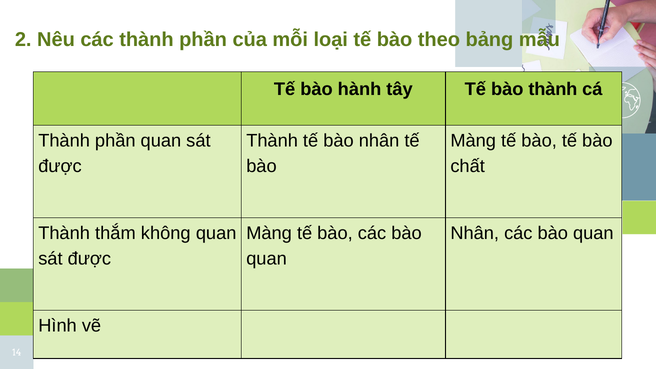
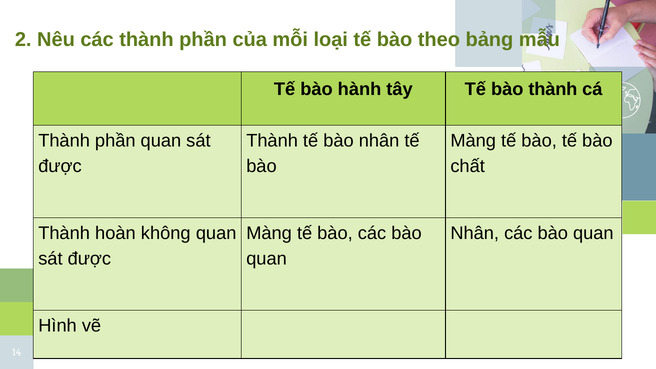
thắm: thắm -> hoàn
